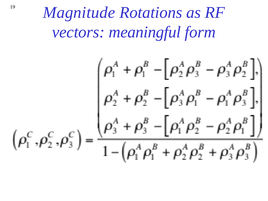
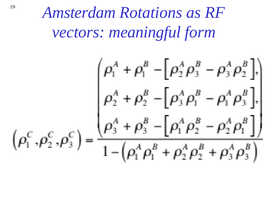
Magnitude: Magnitude -> Amsterdam
